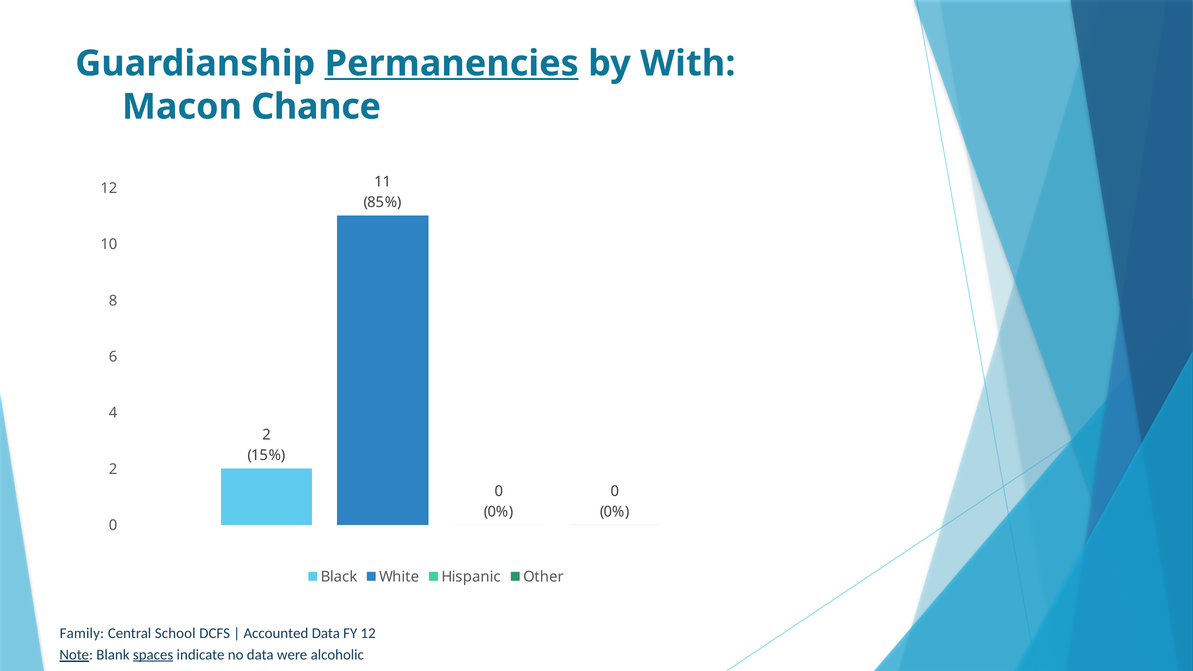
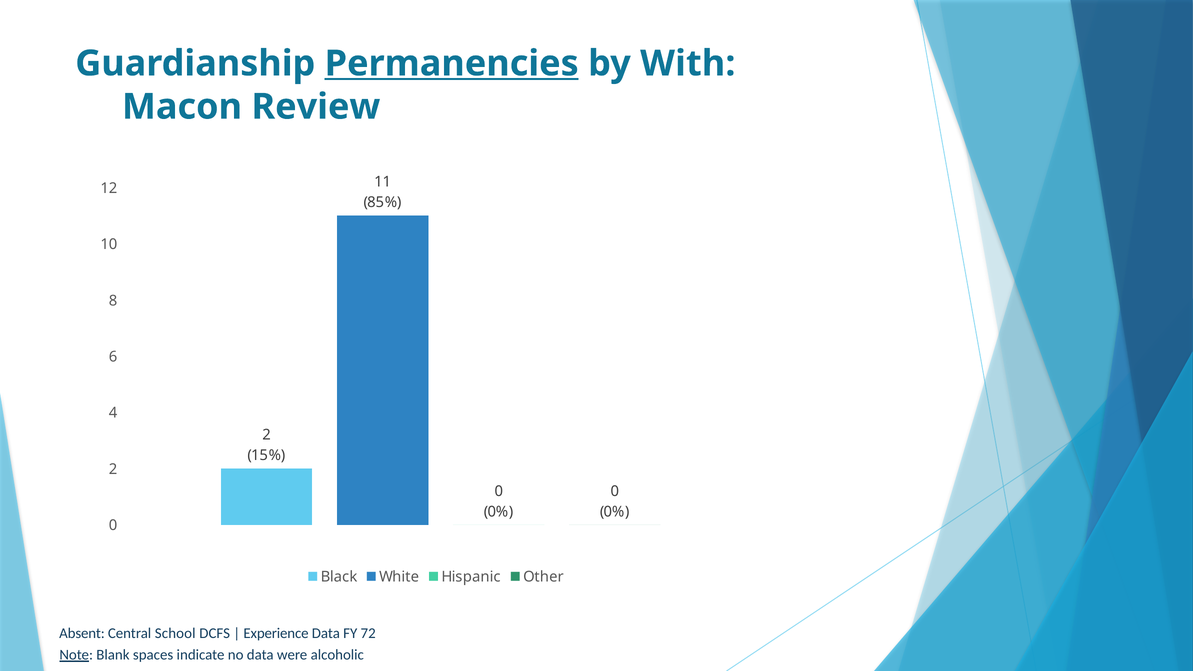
Chance: Chance -> Review
Family: Family -> Absent
Accounted: Accounted -> Experience
FY 12: 12 -> 72
spaces underline: present -> none
